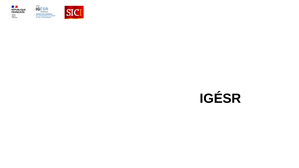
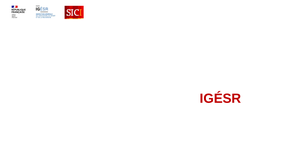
IGÉSR colour: black -> red
